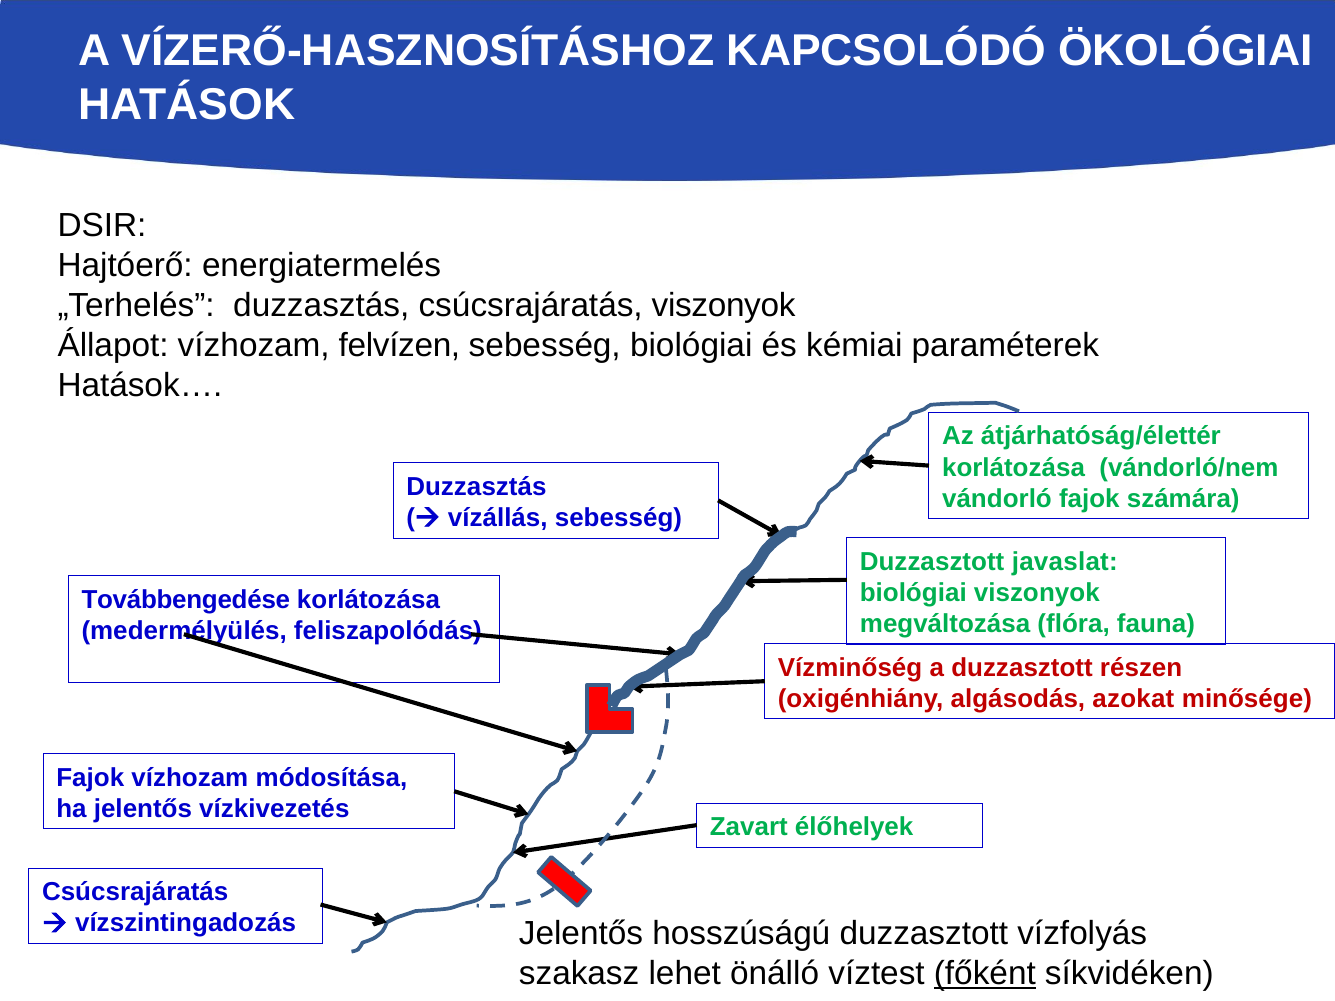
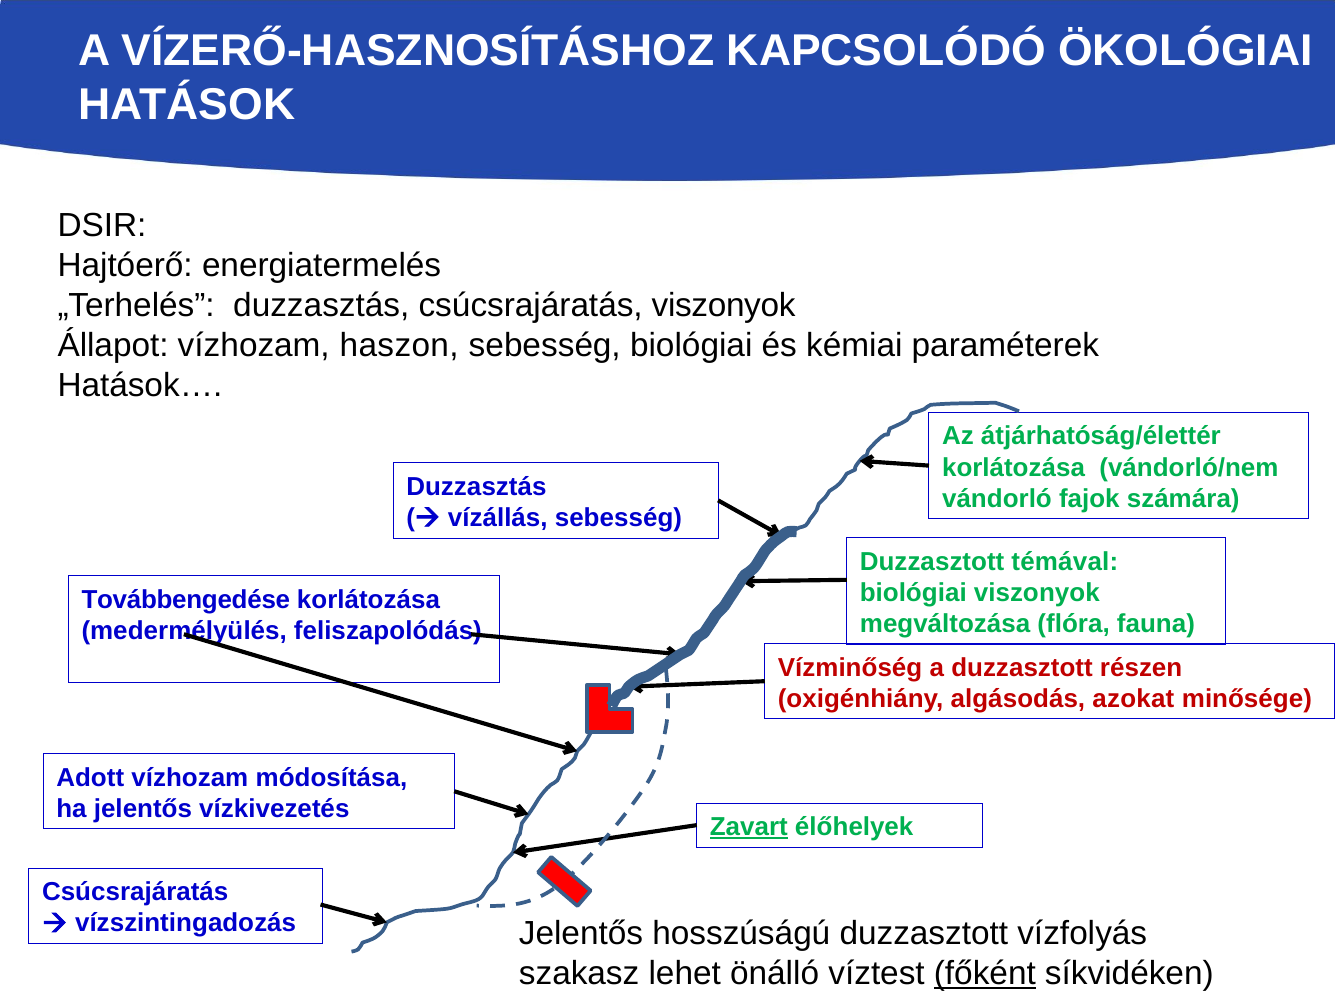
felvízen: felvízen -> haszon
javaslat: javaslat -> témával
Fajok at (90, 778): Fajok -> Adott
Zavart underline: none -> present
